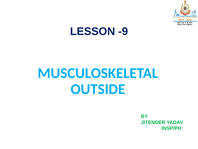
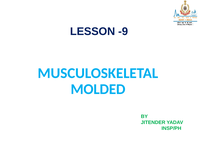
OUTSIDE: OUTSIDE -> MOLDED
